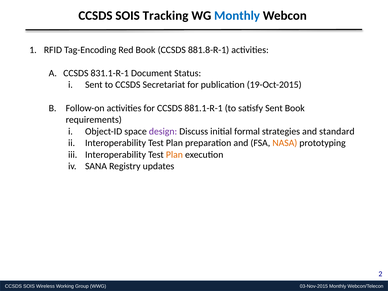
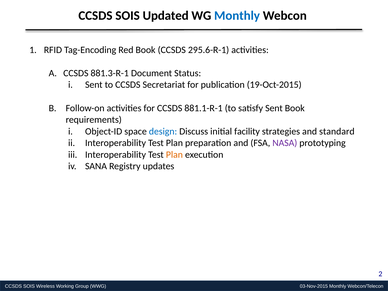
Tracking: Tracking -> Updated
881.8-R-1: 881.8-R-1 -> 295.6-R-1
831.1-R-1: 831.1-R-1 -> 881.3-R-1
design colour: purple -> blue
formal: formal -> facility
NASA colour: orange -> purple
